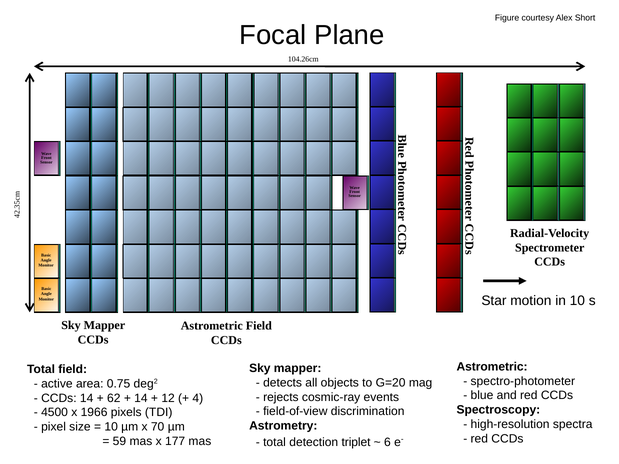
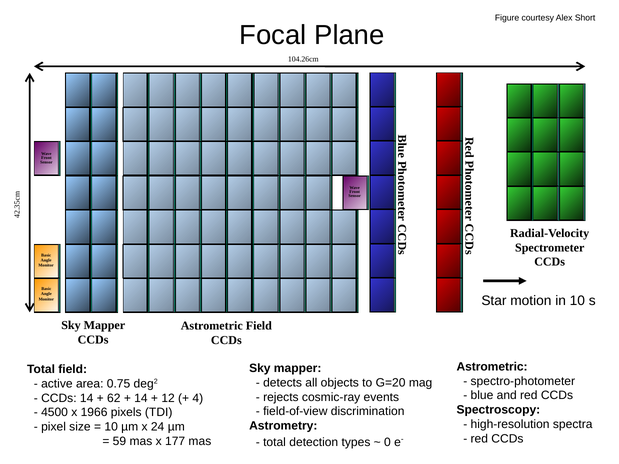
70: 70 -> 24
triplet: triplet -> types
6: 6 -> 0
